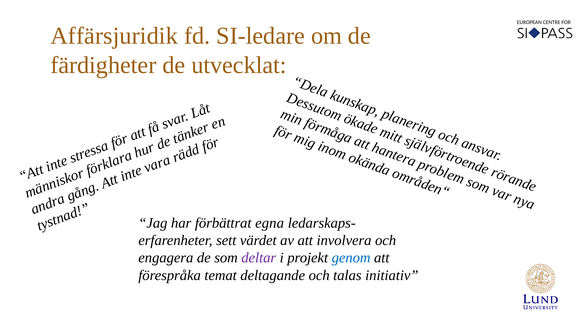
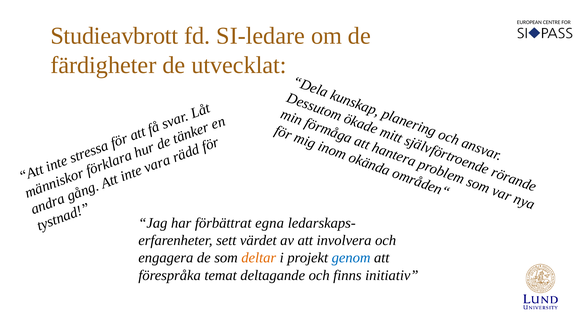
Affärsjuridik: Affärsjuridik -> Studieavbrott
deltar colour: purple -> orange
talas: talas -> finns
